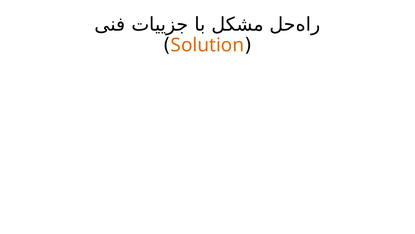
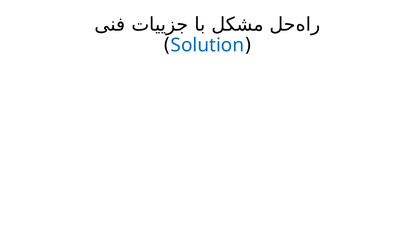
Solution colour: orange -> blue
